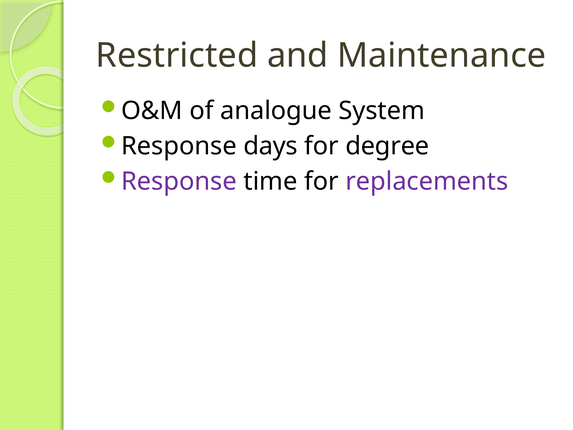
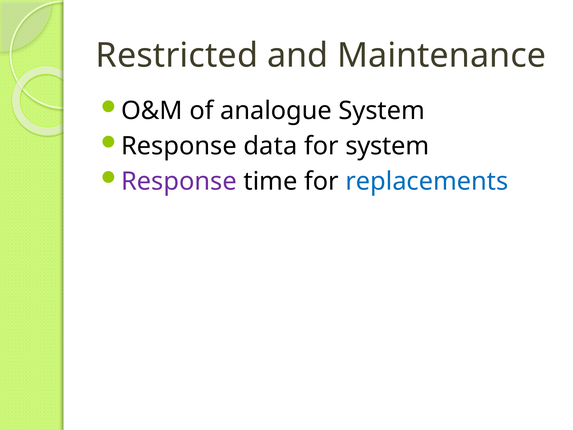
days: days -> data
for degree: degree -> system
replacements colour: purple -> blue
